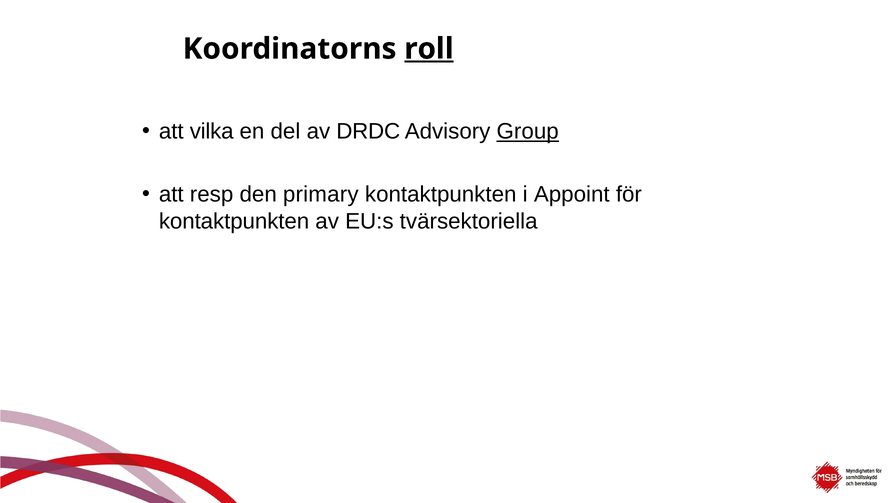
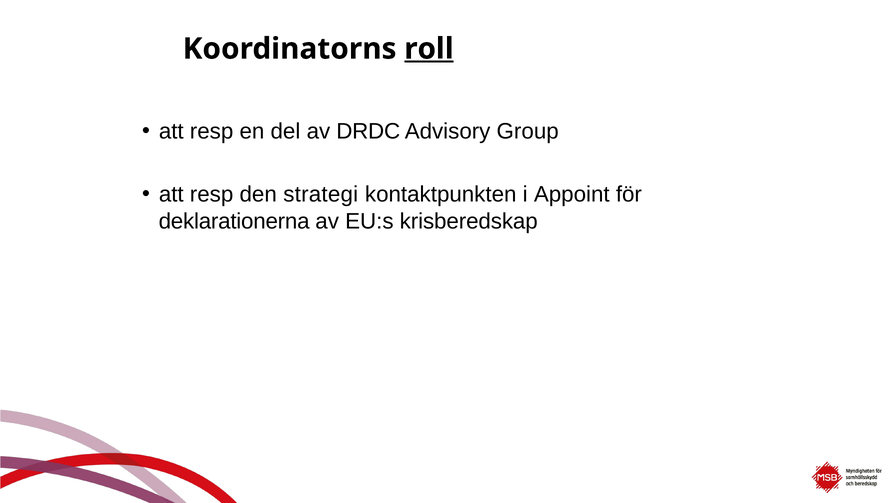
vilka at (212, 132): vilka -> resp
Group underline: present -> none
primary: primary -> strategi
kontaktpunkten at (234, 221): kontaktpunkten -> deklarationerna
tvärsektoriella: tvärsektoriella -> krisberedskap
